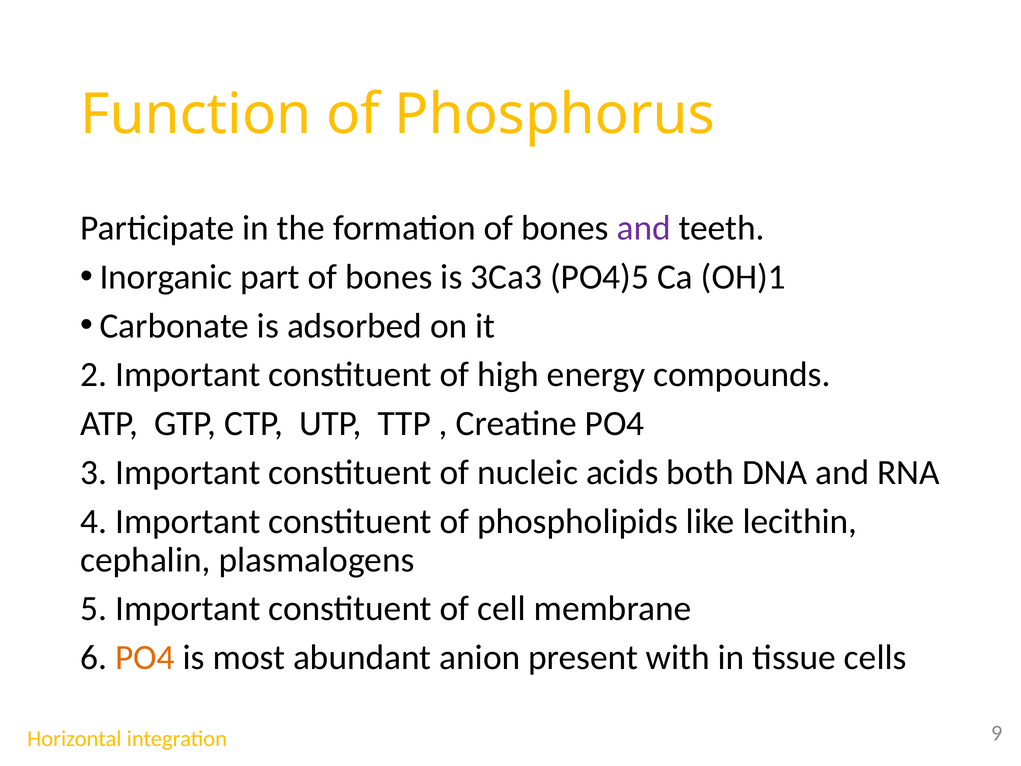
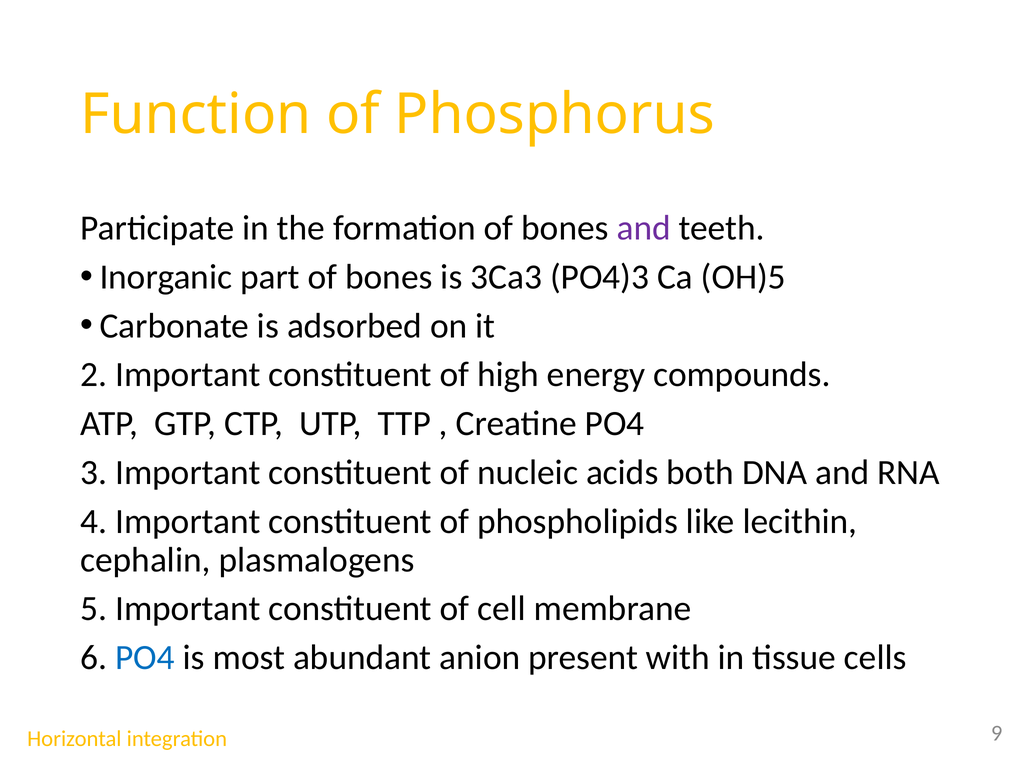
PO4)5: PO4)5 -> PO4)3
OH)1: OH)1 -> OH)5
PO4 at (145, 657) colour: orange -> blue
